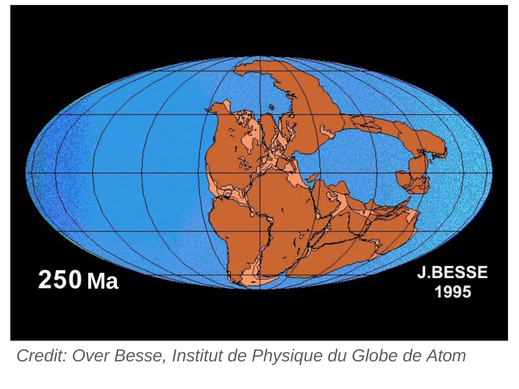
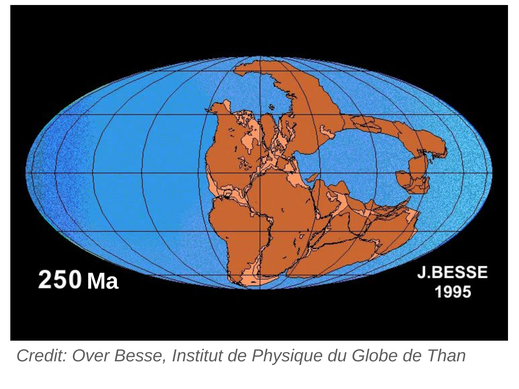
Atom: Atom -> Than
